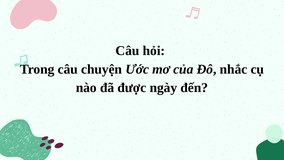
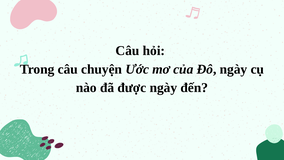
Đô nhắc: nhắc -> ngày
